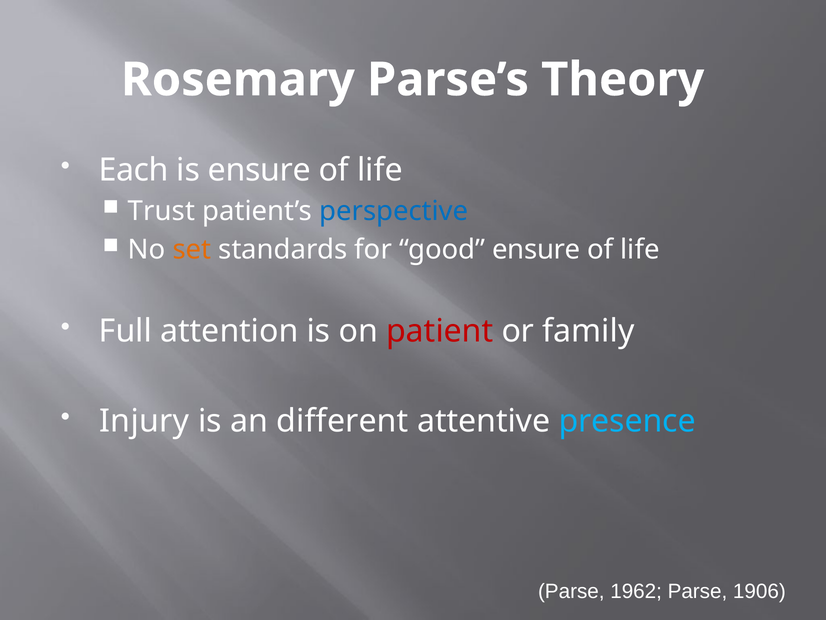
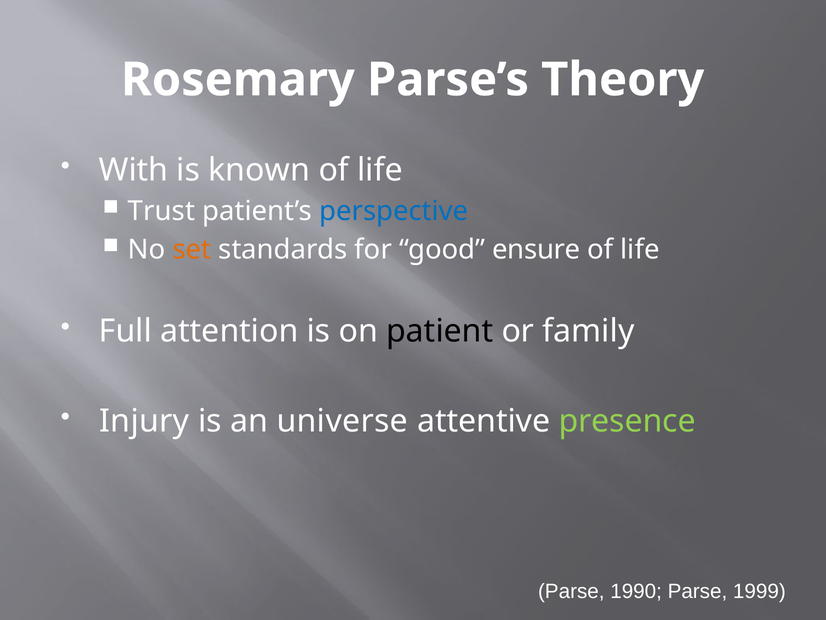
Each: Each -> With
is ensure: ensure -> known
patient colour: red -> black
different: different -> universe
presence colour: light blue -> light green
1962: 1962 -> 1990
1906: 1906 -> 1999
